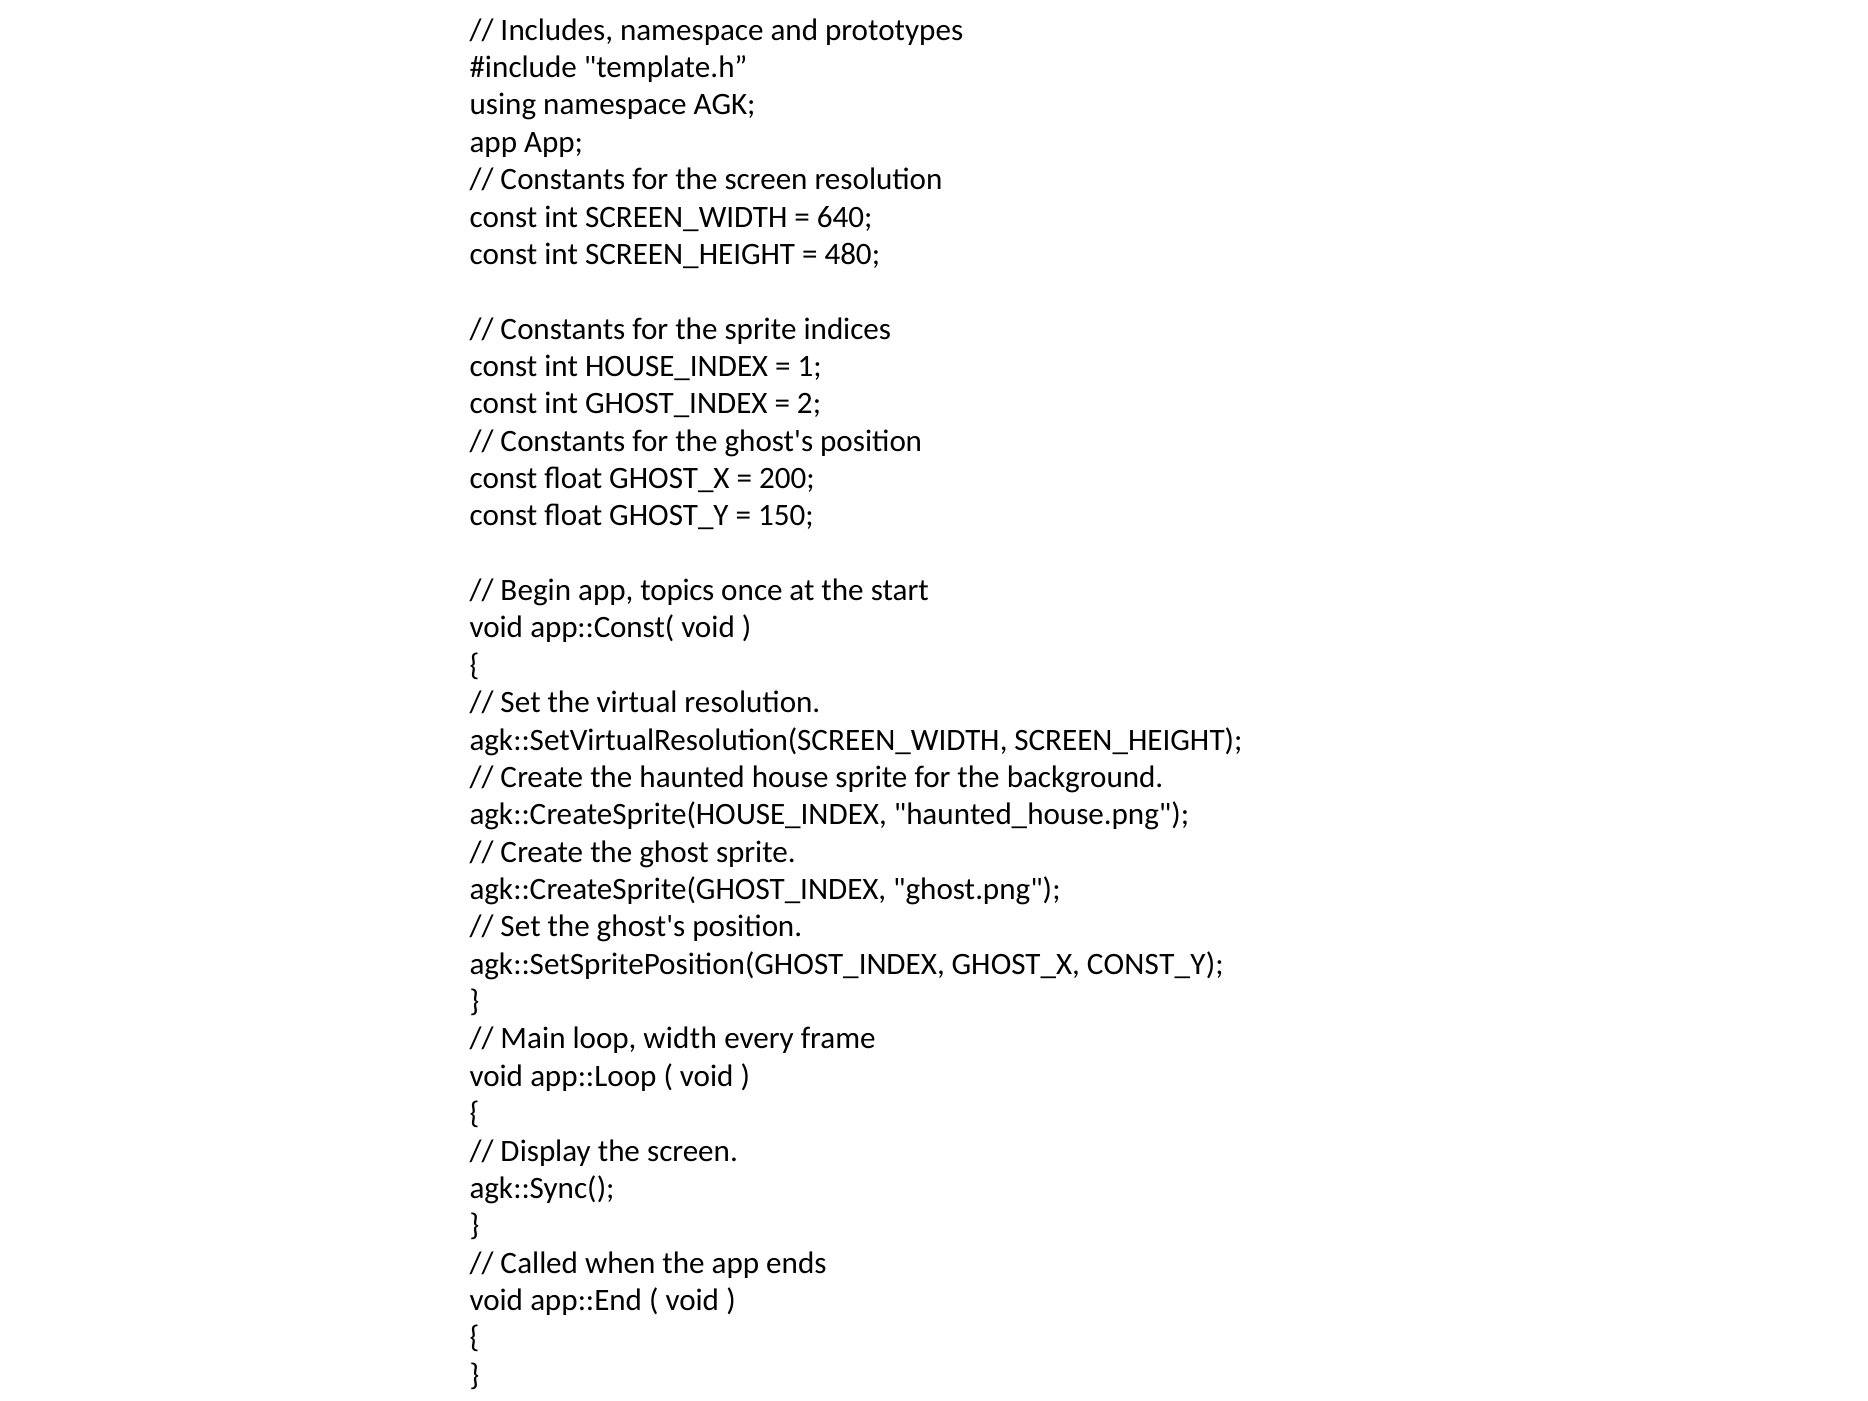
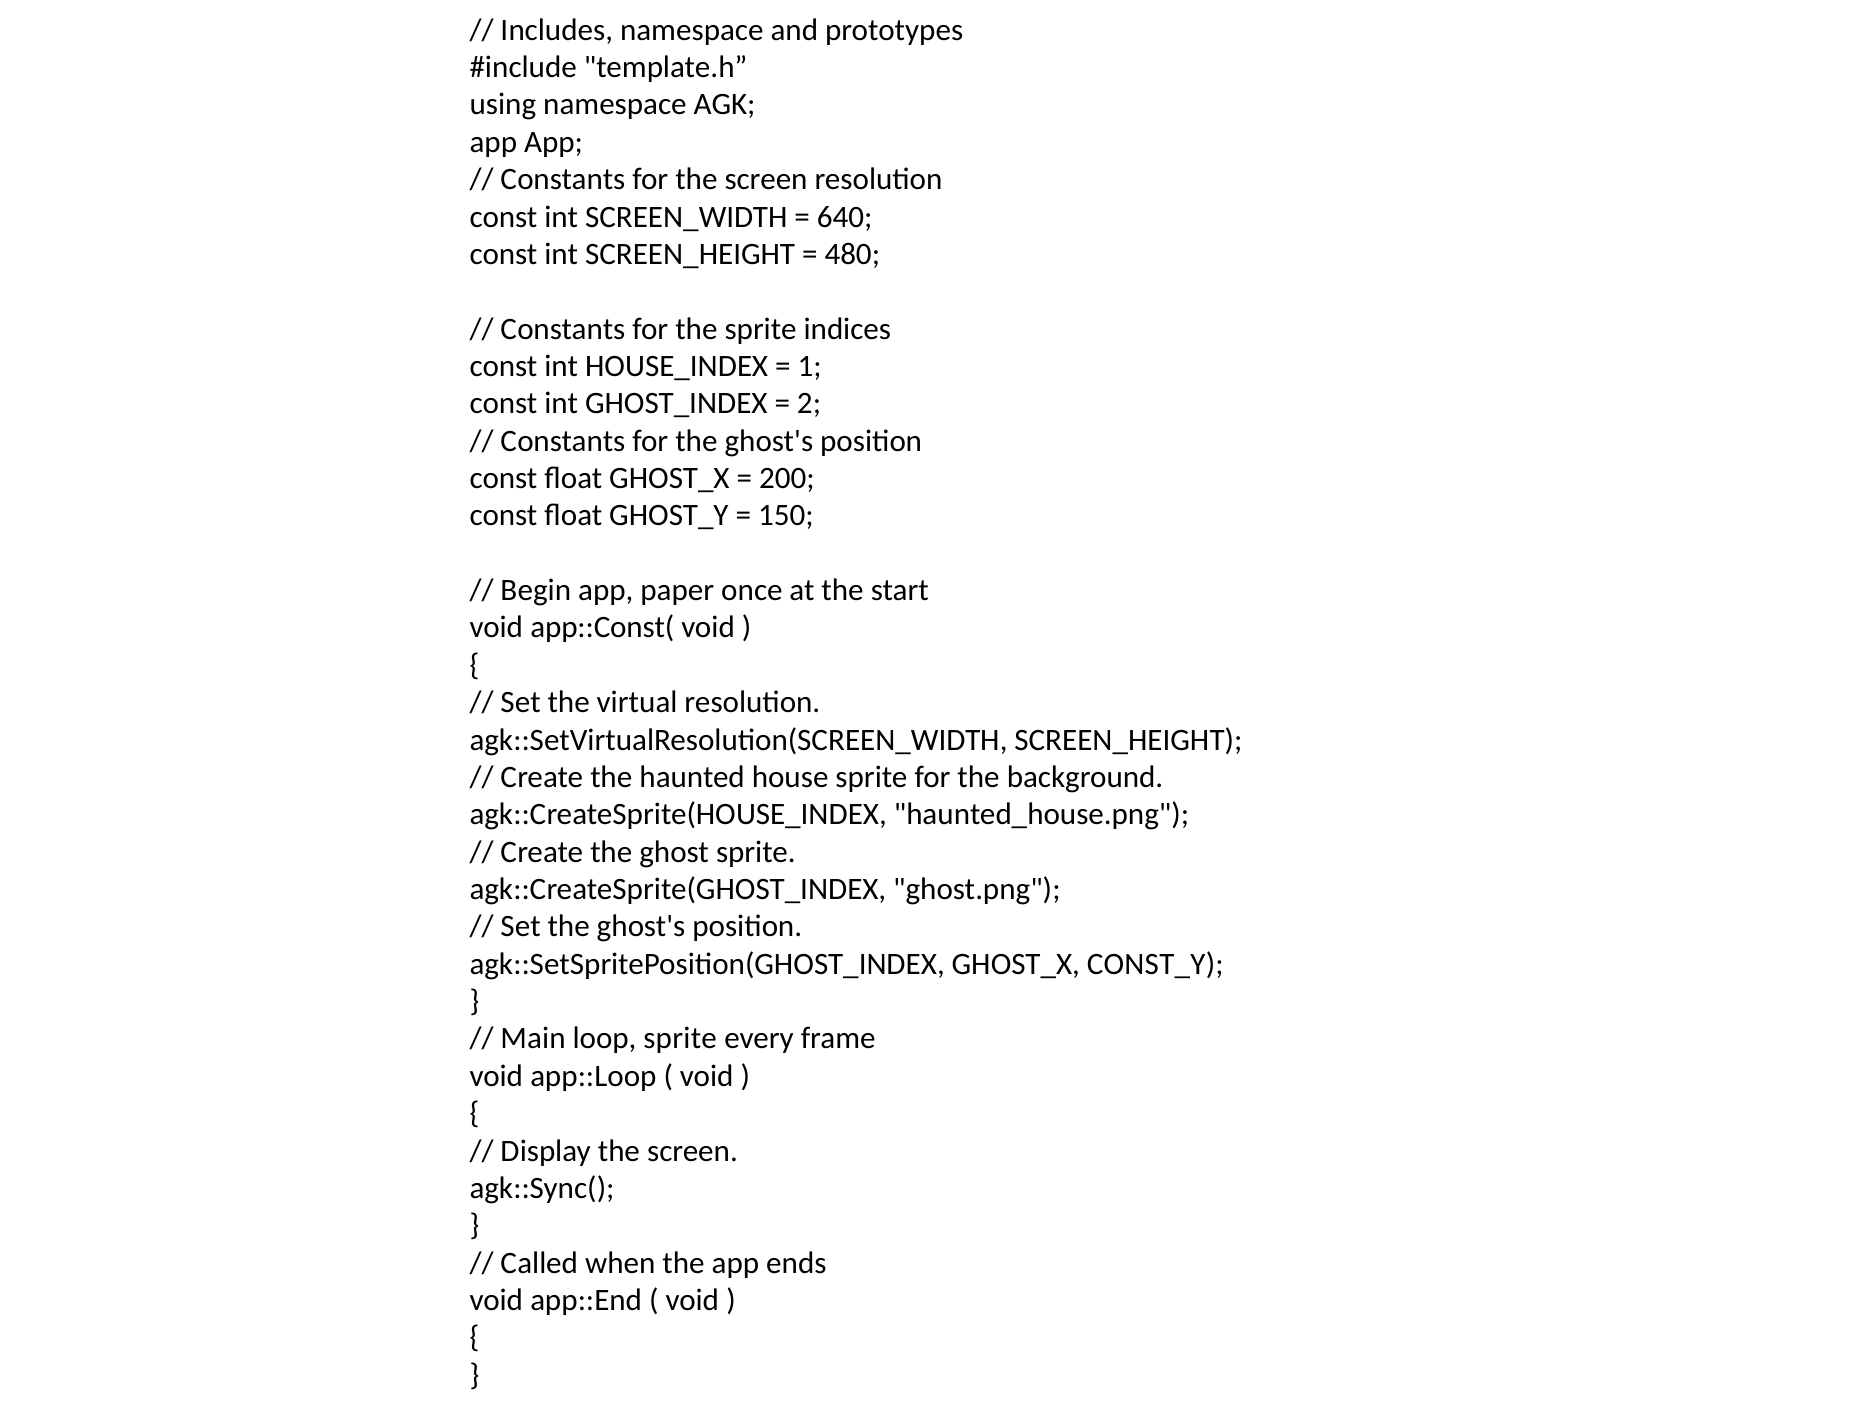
topics: topics -> paper
loop width: width -> sprite
